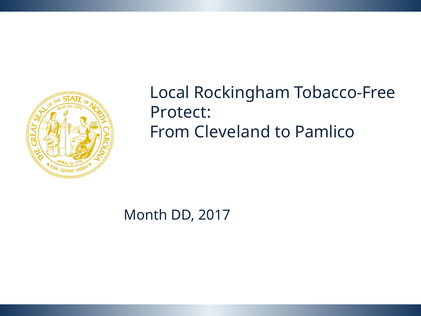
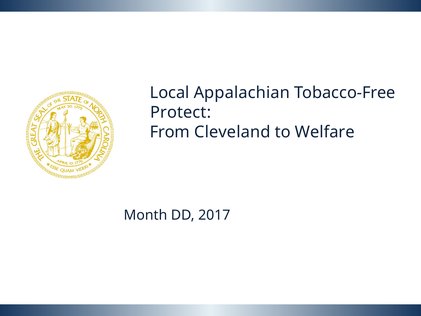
Rockingham: Rockingham -> Appalachian
Pamlico: Pamlico -> Welfare
